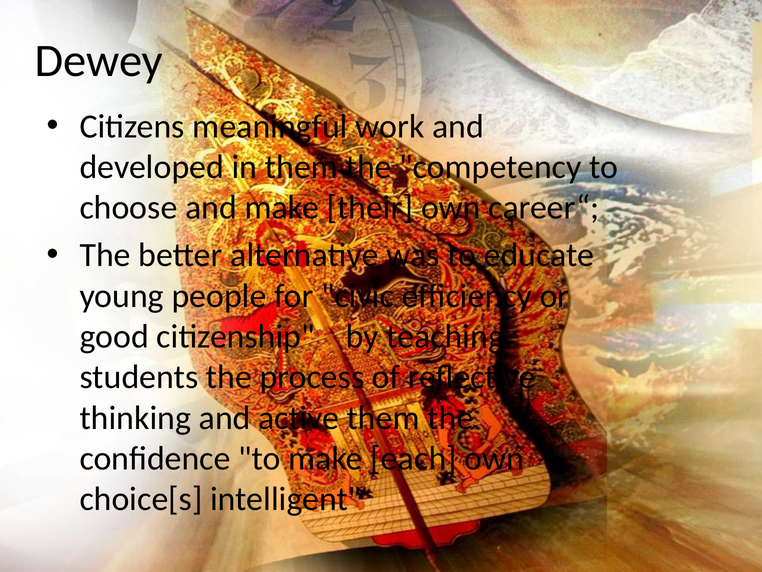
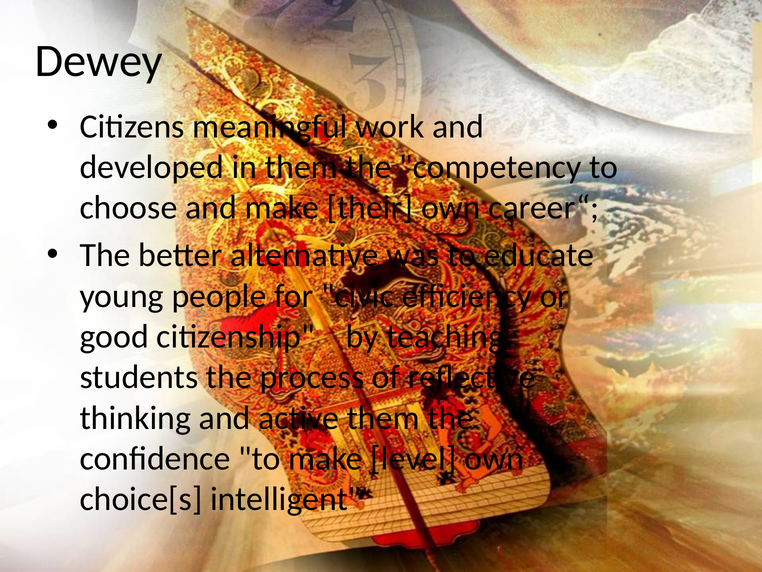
each: each -> level
